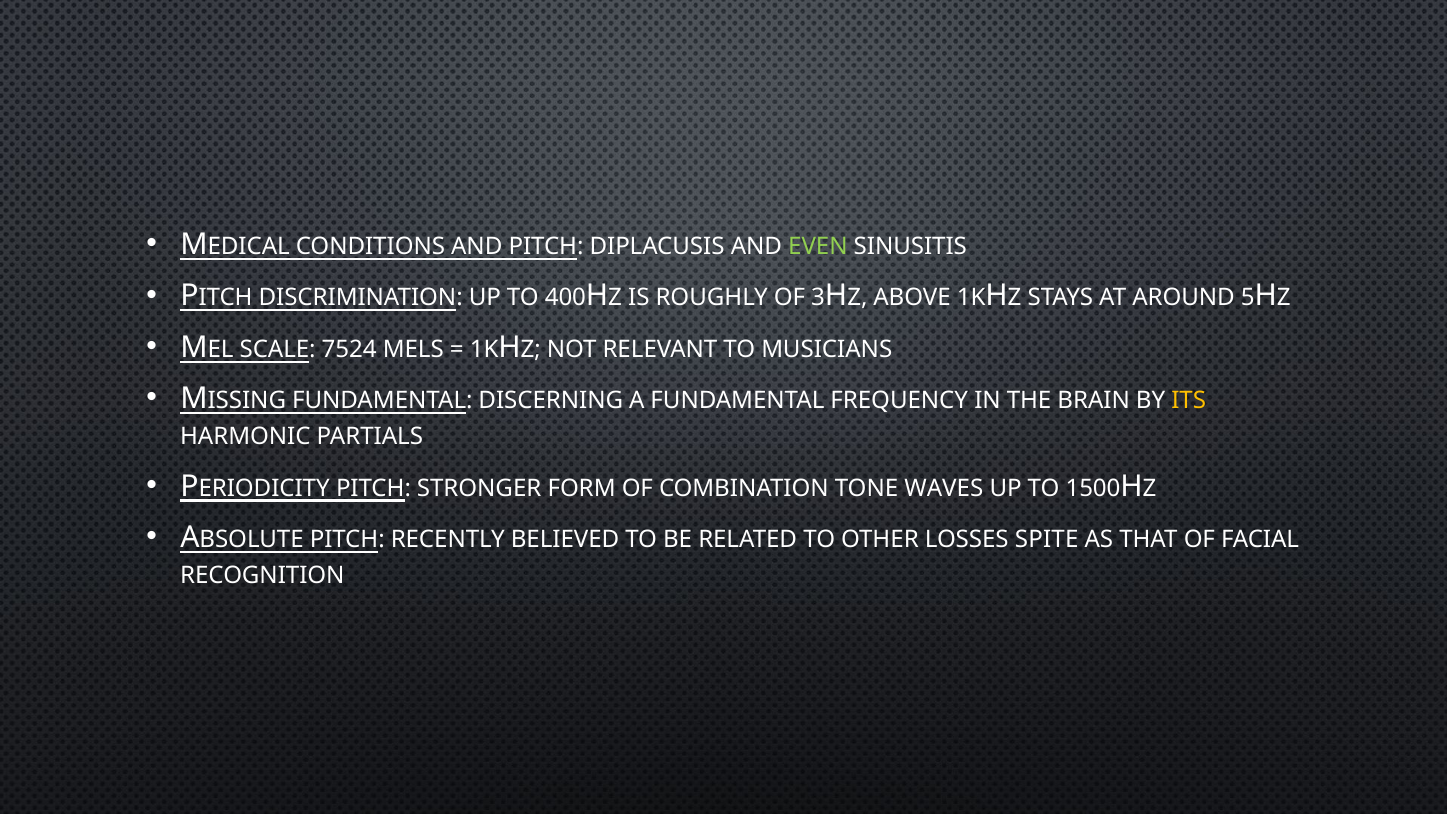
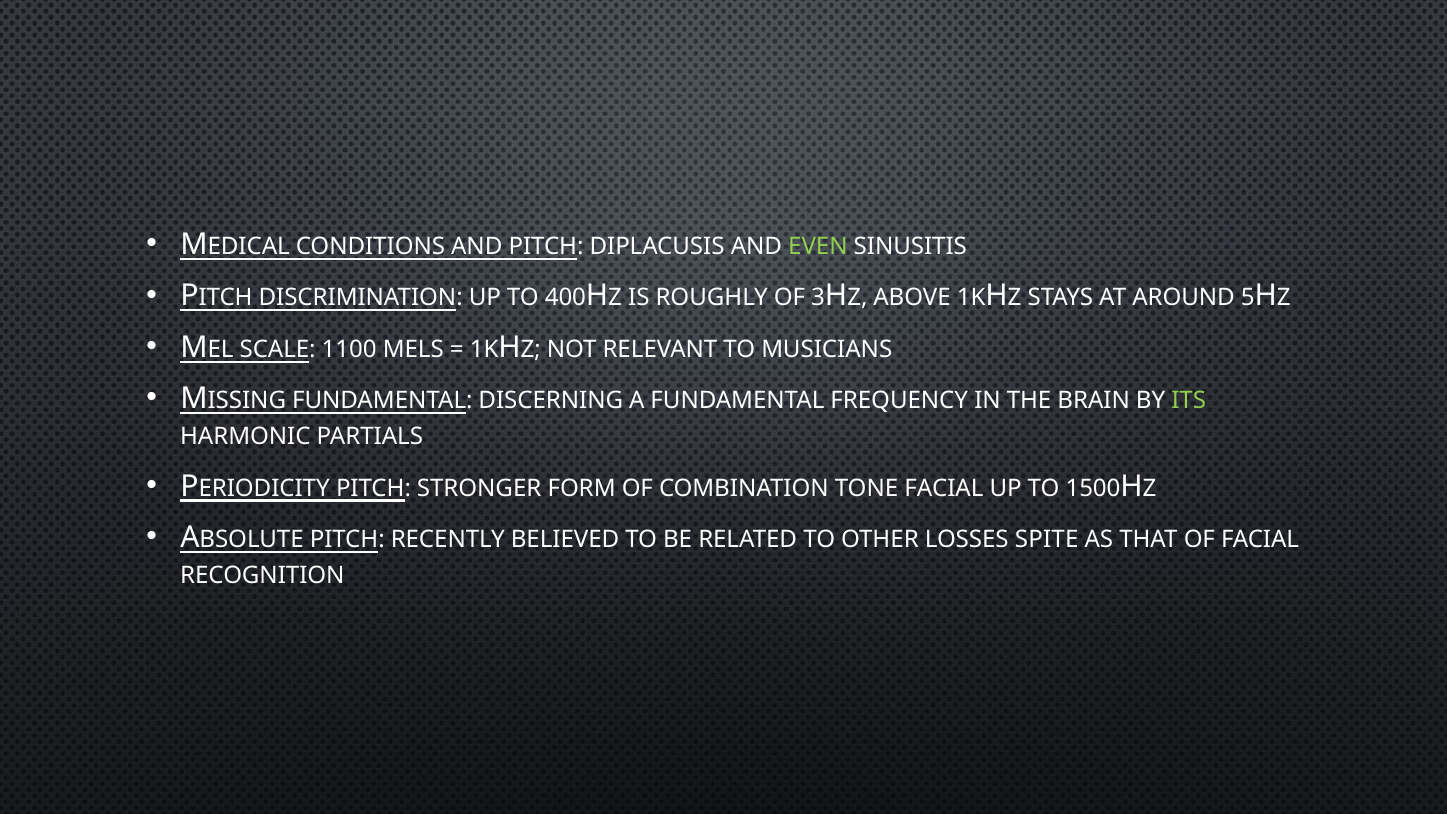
7524: 7524 -> 1100
ITS colour: yellow -> light green
TONE WAVES: WAVES -> FACIAL
